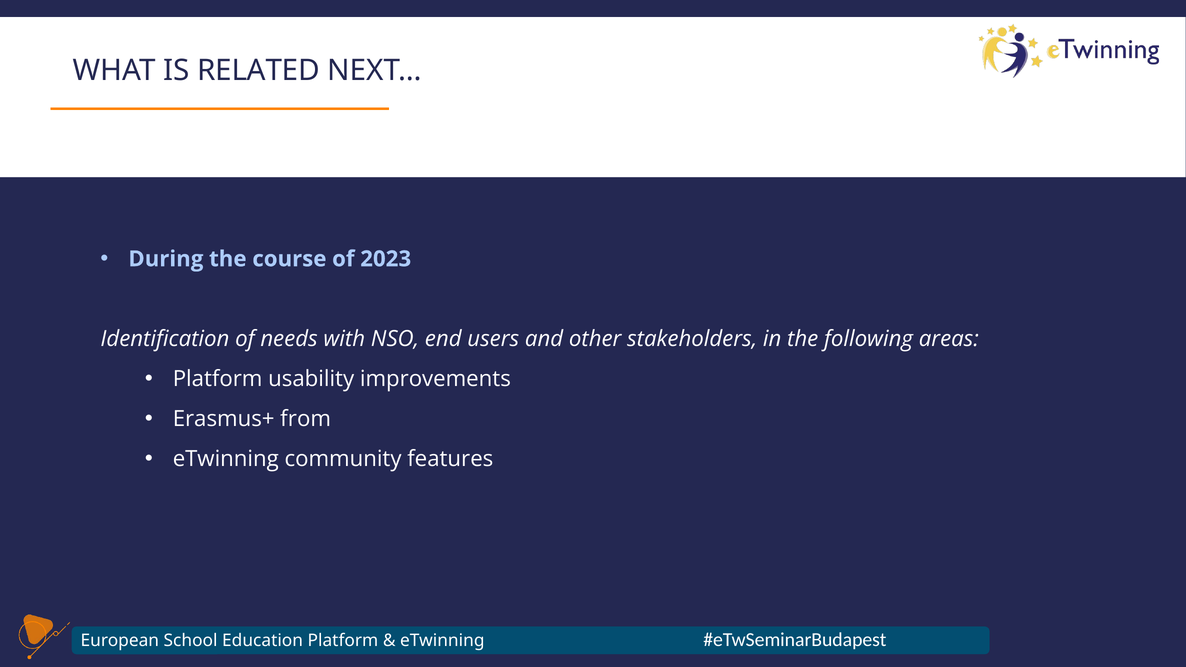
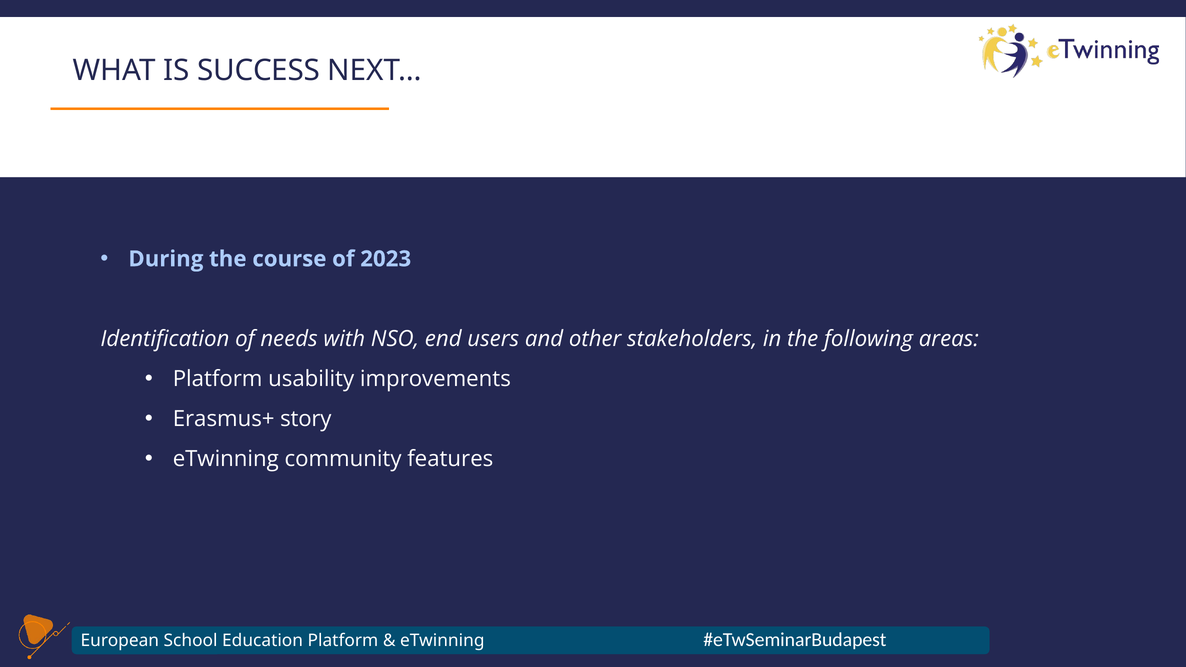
RELATED: RELATED -> SUCCESS
from: from -> story
